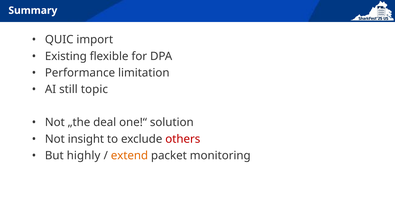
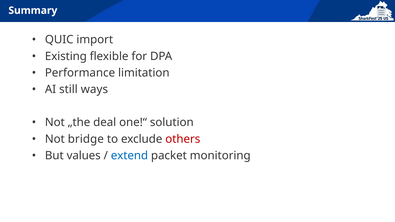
topic: topic -> ways
insight: insight -> bridge
highly: highly -> values
extend colour: orange -> blue
